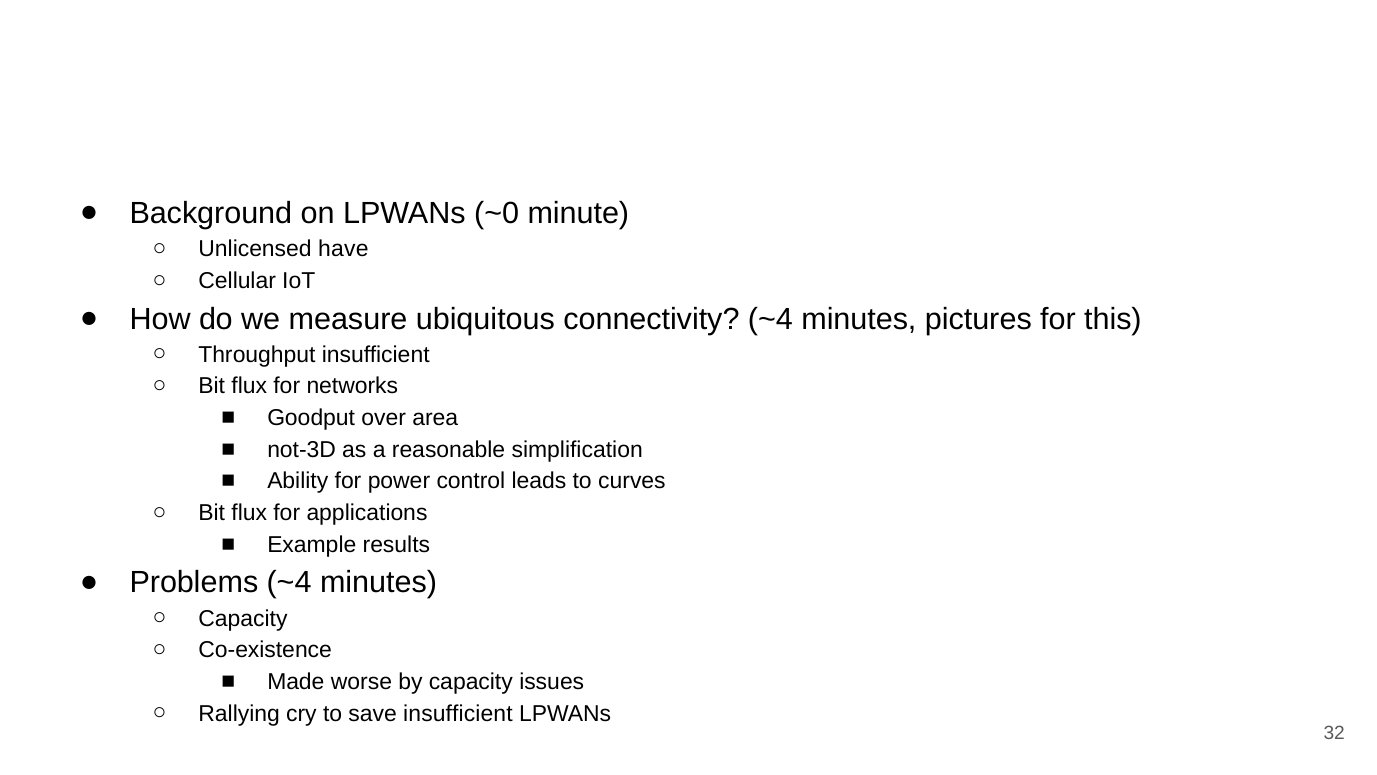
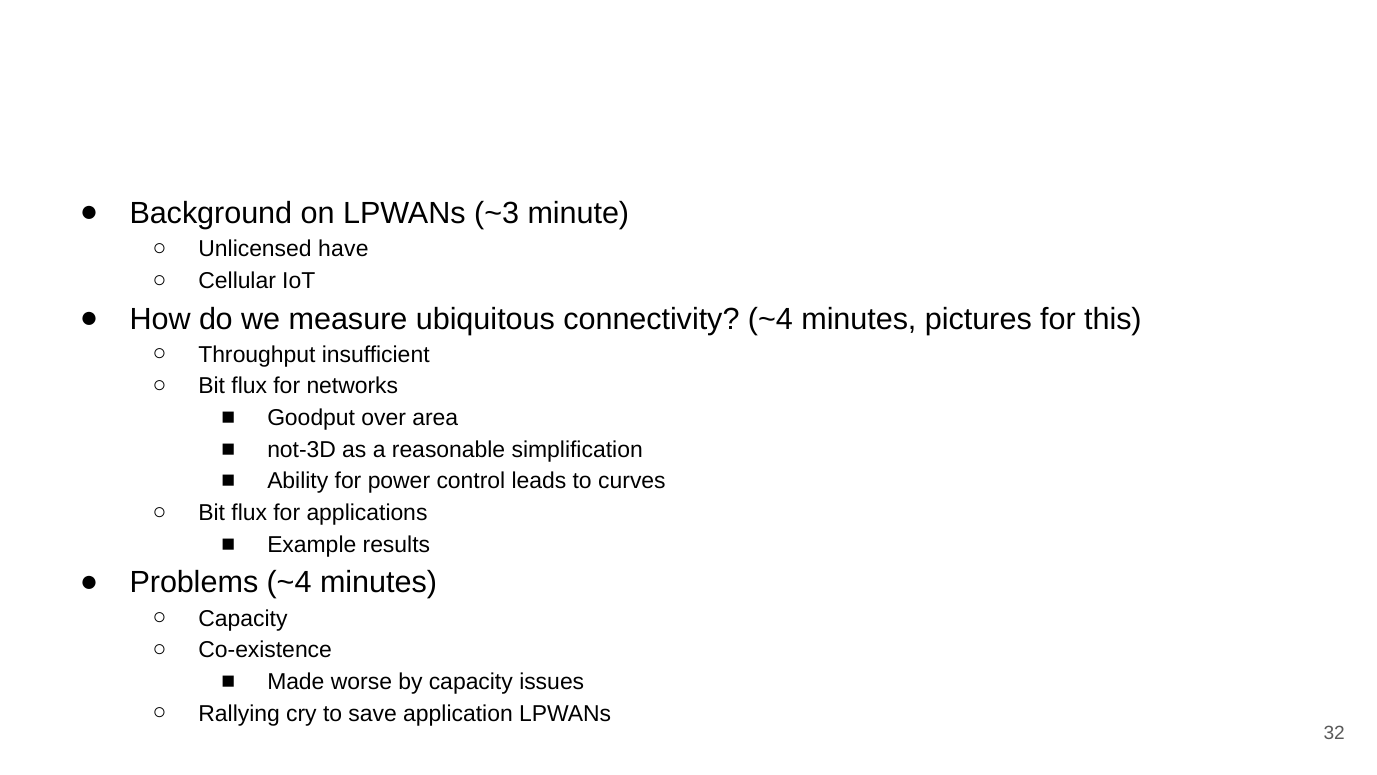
~0: ~0 -> ~3
save insufficient: insufficient -> application
